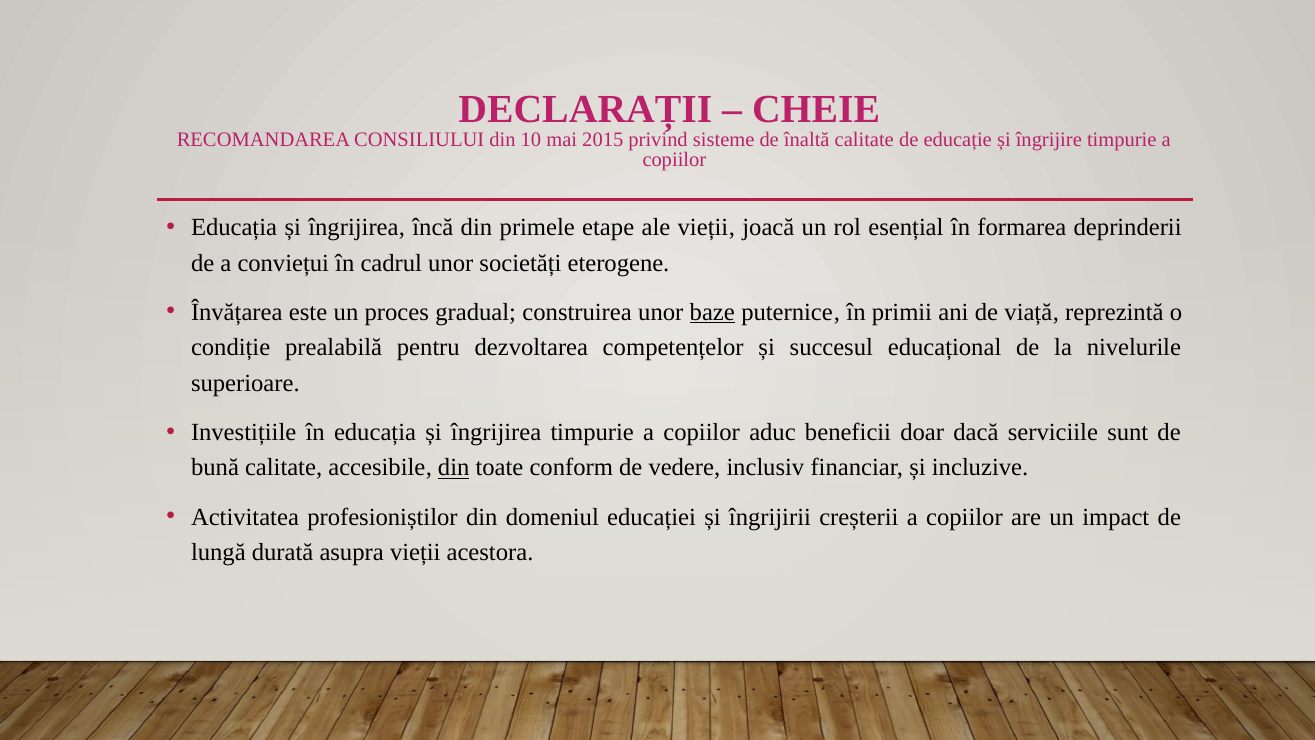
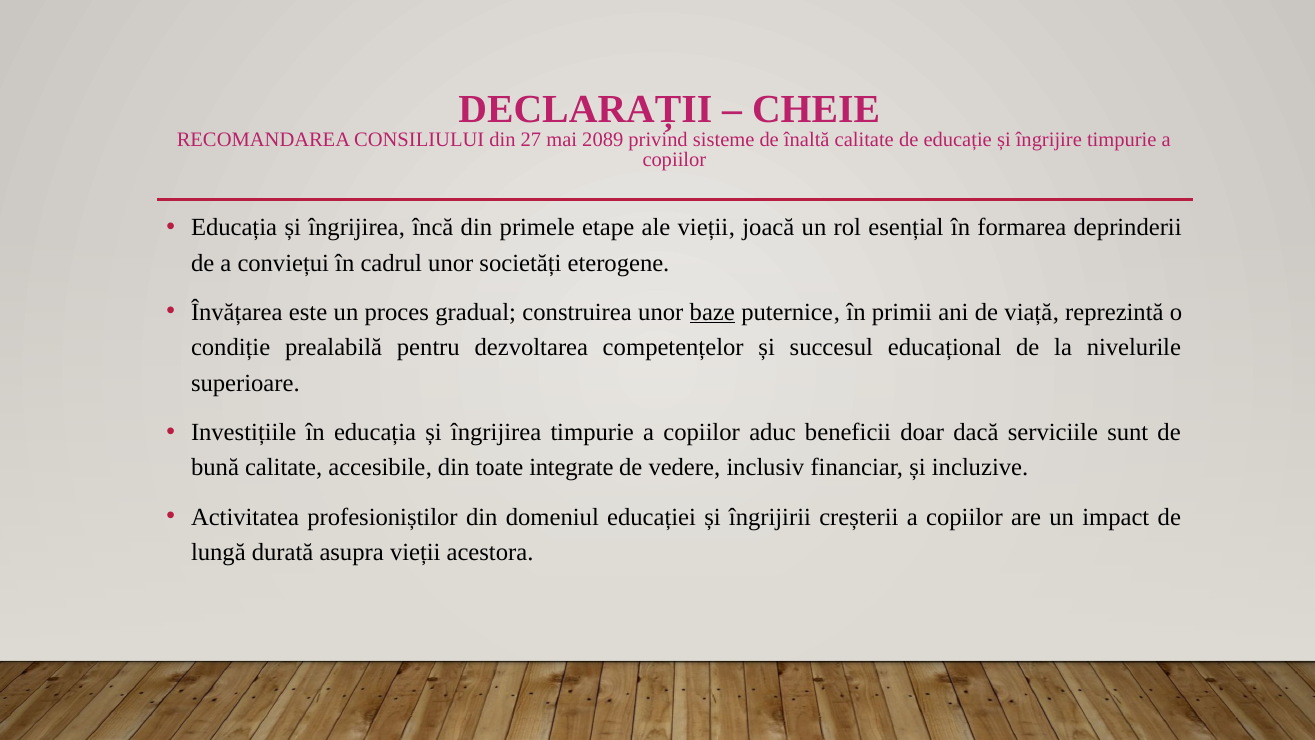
10: 10 -> 27
2015: 2015 -> 2089
din at (454, 468) underline: present -> none
conform: conform -> integrate
